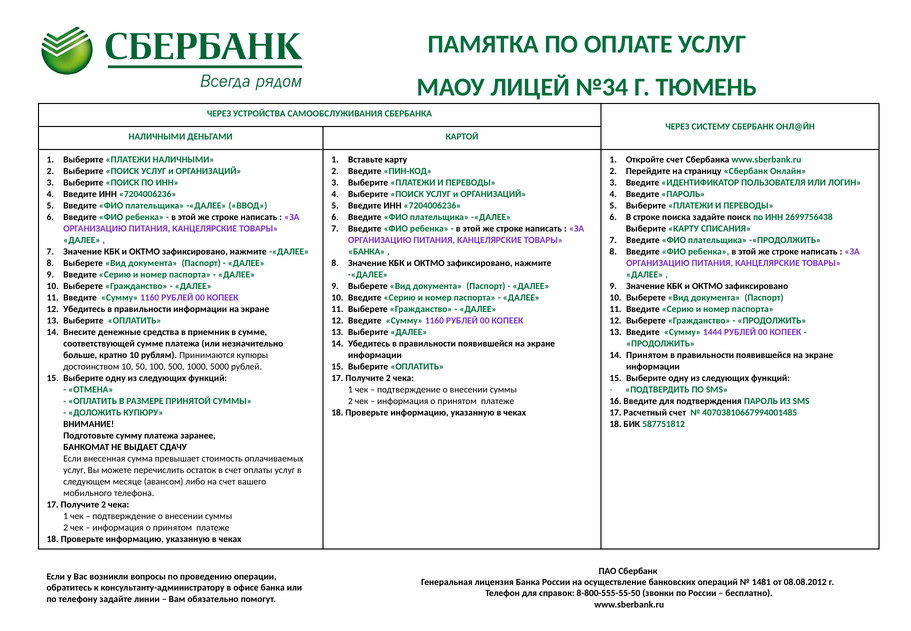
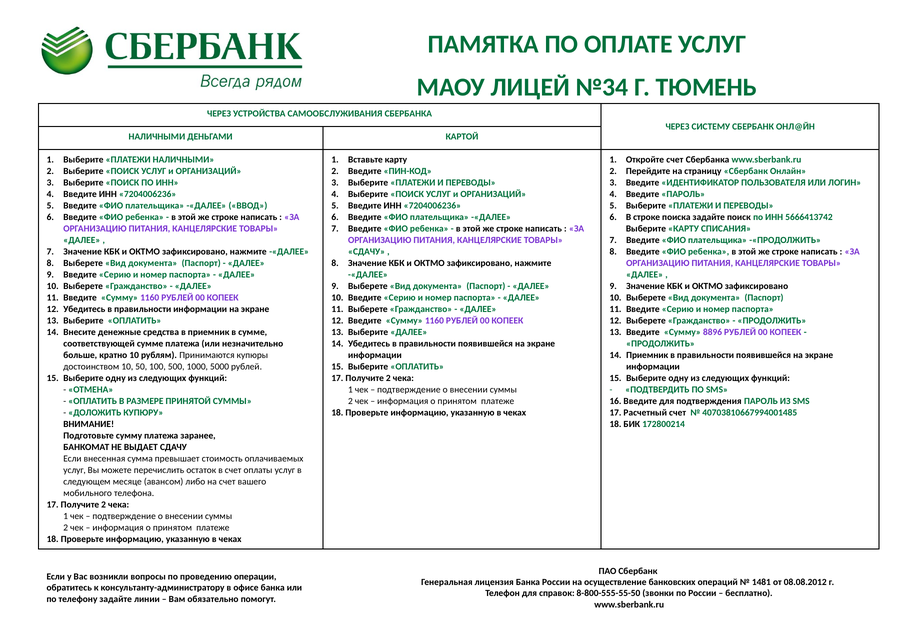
2699756438: 2699756438 -> 5666413742
БАНКА at (367, 252): БАНКА -> СДАЧУ
1444: 1444 -> 8896
Принятом at (647, 355): Принятом -> Приемник
587751812: 587751812 -> 172800214
